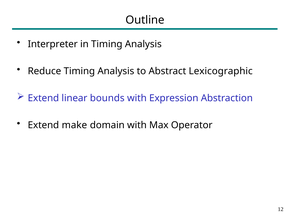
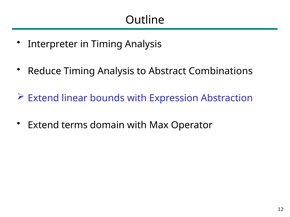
Lexicographic: Lexicographic -> Combinations
make: make -> terms
